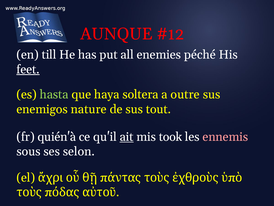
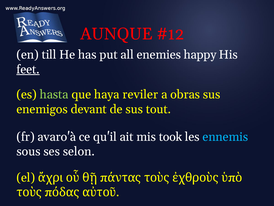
péché: péché -> happy
soltera: soltera -> reviler
outre: outre -> obras
nature: nature -> devant
quién'à: quién'à -> avaro'à
ait underline: present -> none
ennemis colour: pink -> light blue
